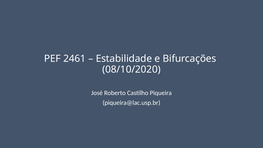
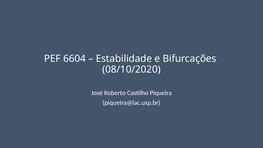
2461: 2461 -> 6604
